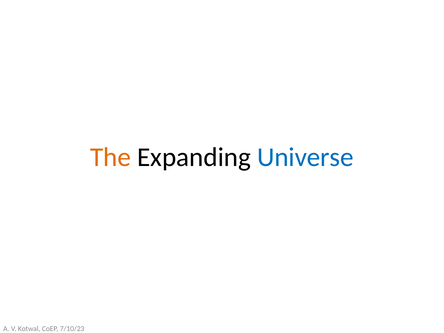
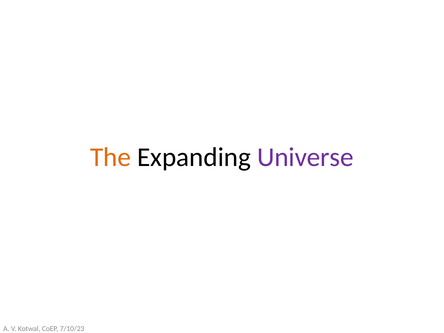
Universe colour: blue -> purple
